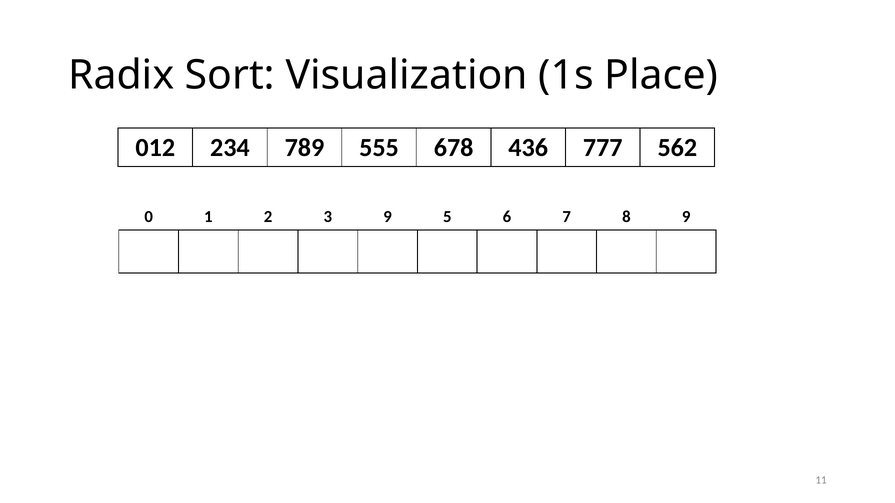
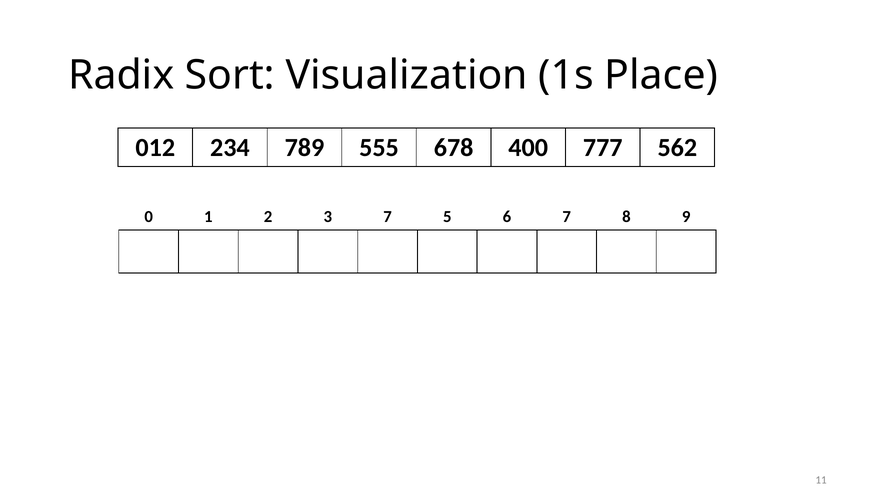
436: 436 -> 400
3 9: 9 -> 7
